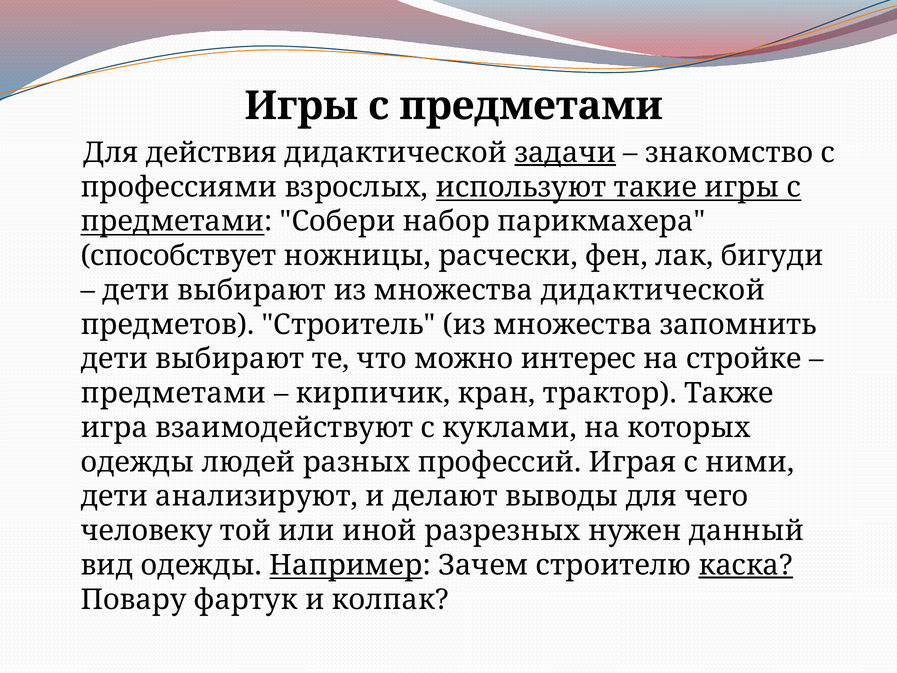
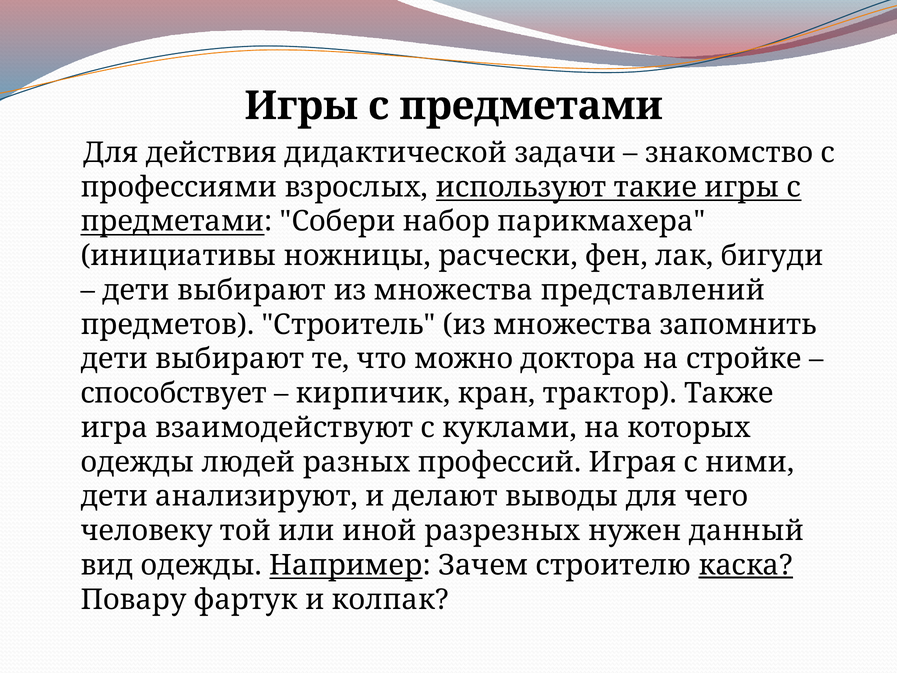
задачи underline: present -> none
способствует: способствует -> инициативы
множества дидактической: дидактической -> представлений
интерес: интерес -> доктора
предметами at (173, 393): предметами -> способствует
